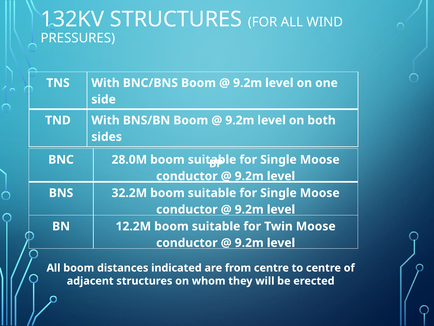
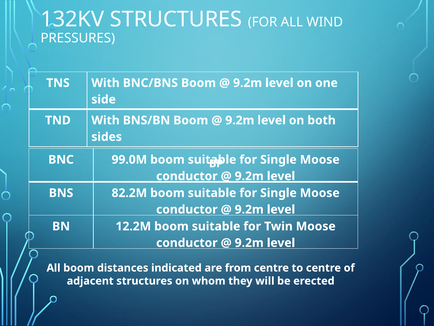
28.0M: 28.0M -> 99.0M
32.2M: 32.2M -> 82.2M
